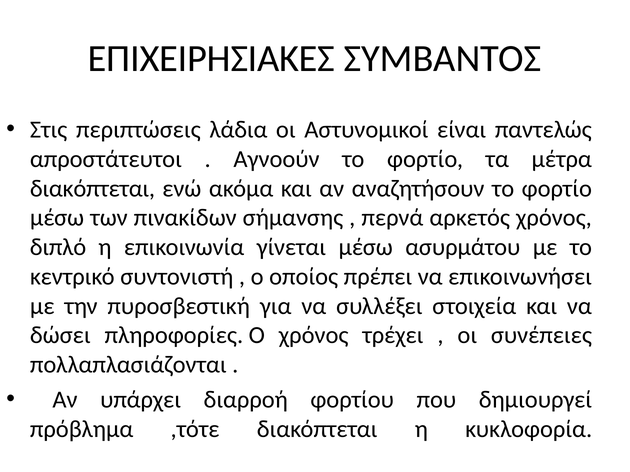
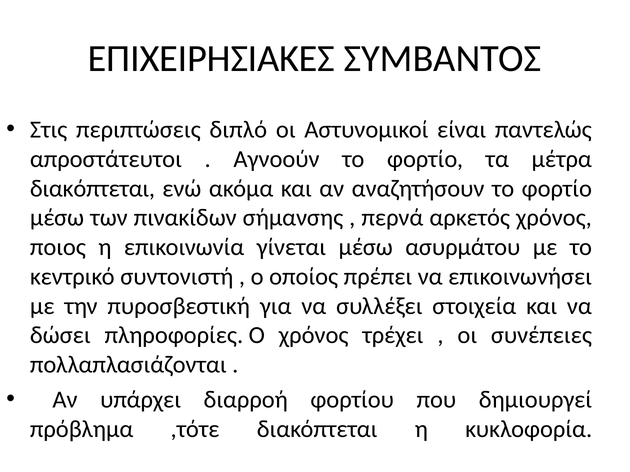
λάδια: λάδια -> διπλό
διπλό: διπλό -> ποιος
